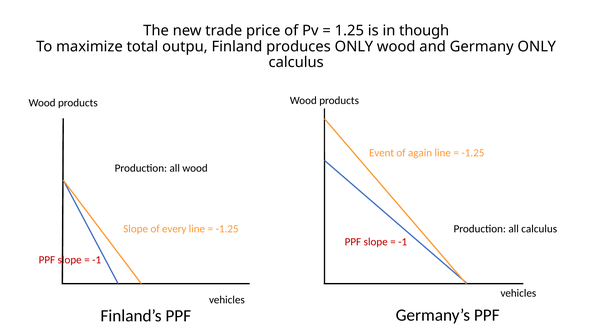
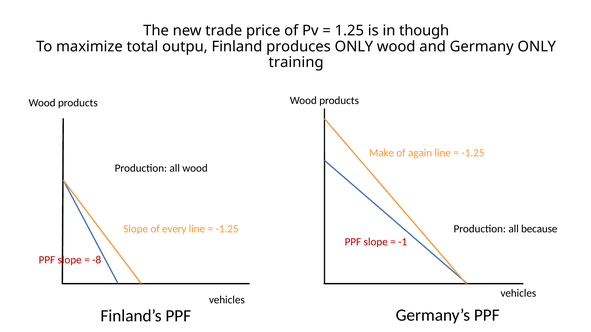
calculus at (296, 63): calculus -> training
Event: Event -> Make
all calculus: calculus -> because
-1 at (97, 260): -1 -> -8
